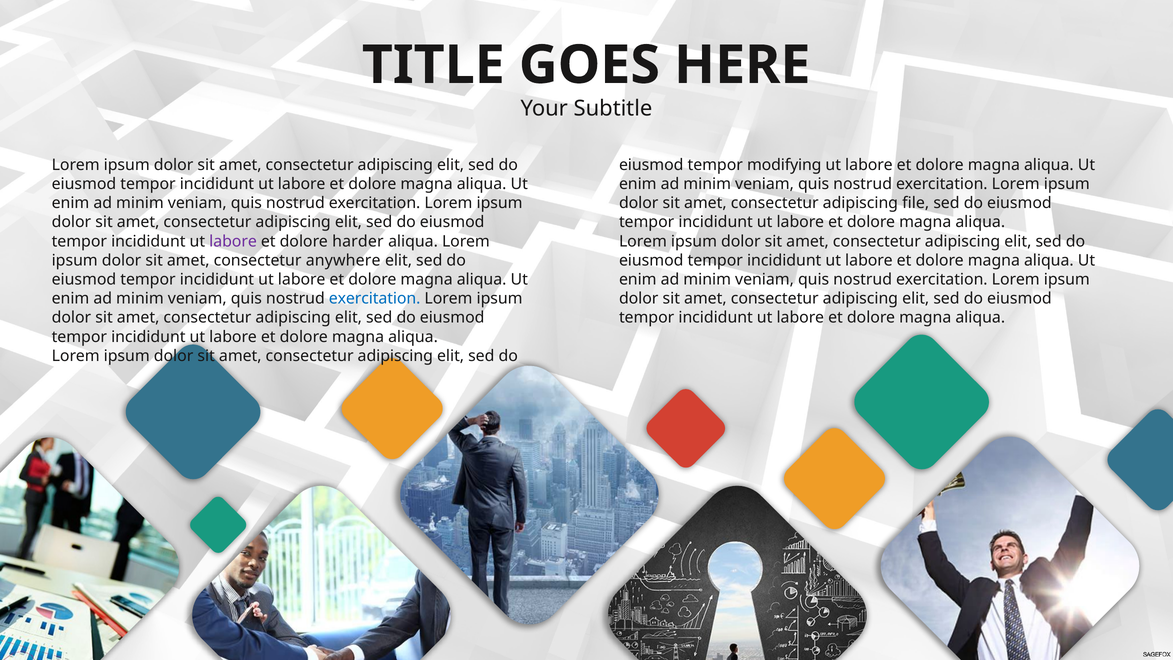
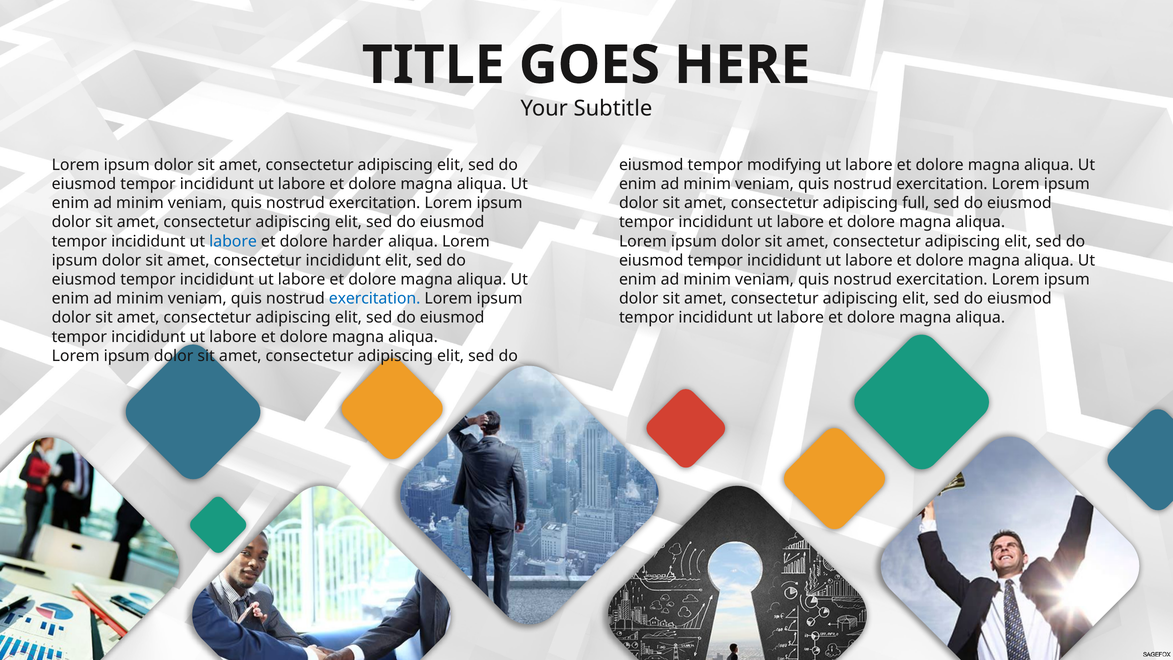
file: file -> full
labore at (233, 241) colour: purple -> blue
consectetur anywhere: anywhere -> incididunt
